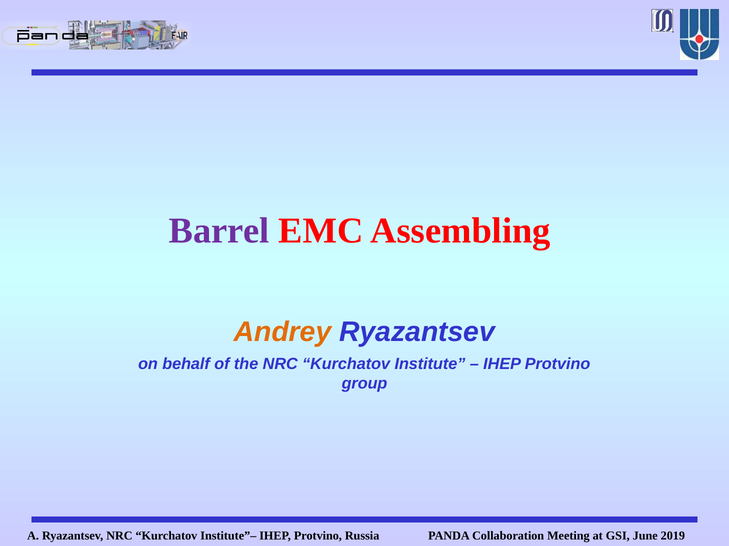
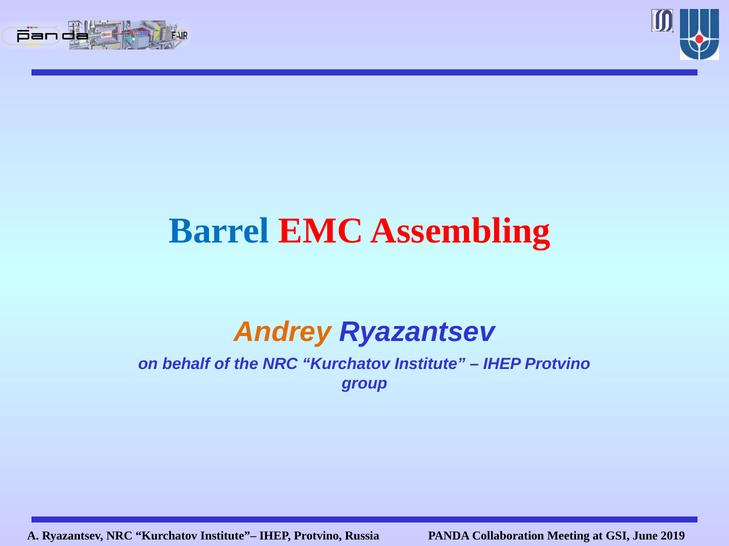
Barrel colour: purple -> blue
